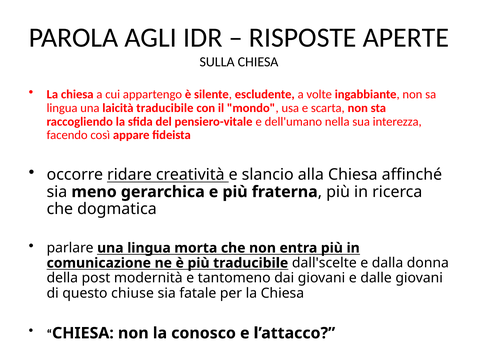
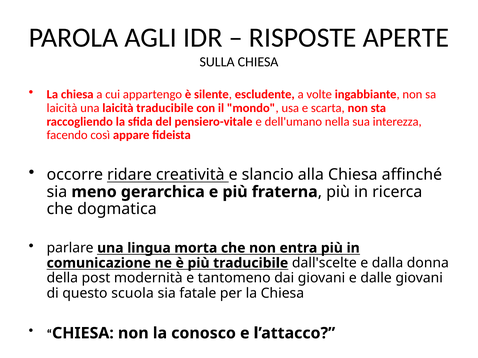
lingua at (62, 108): lingua -> laicità
chiuse: chiuse -> scuola
